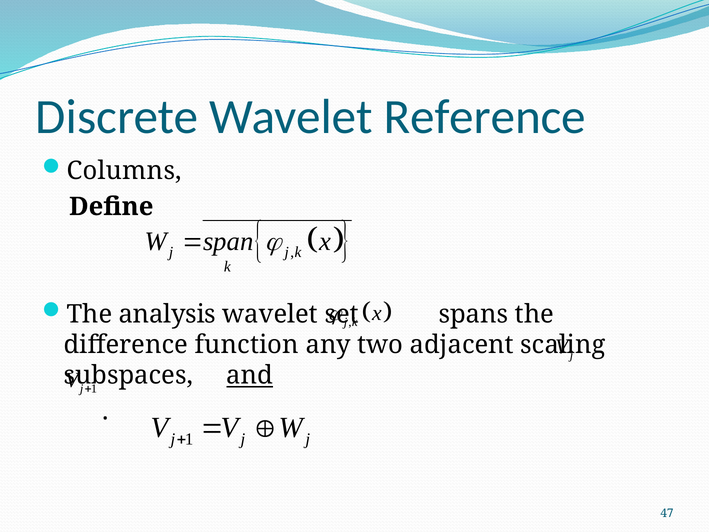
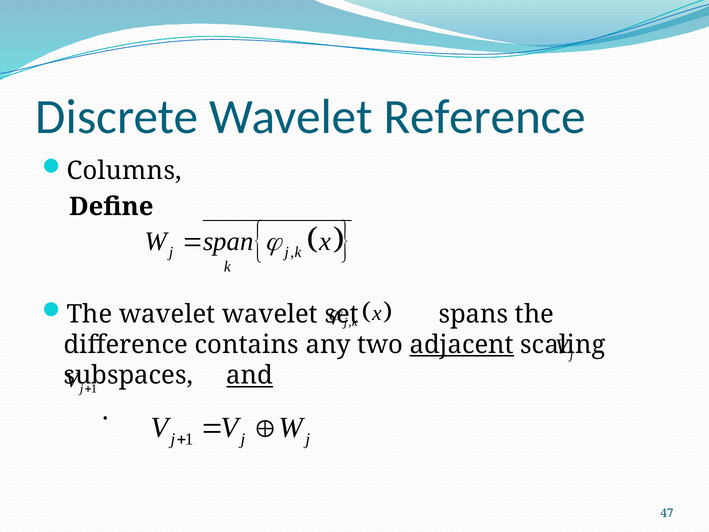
The analysis: analysis -> wavelet
function: function -> contains
adjacent underline: none -> present
